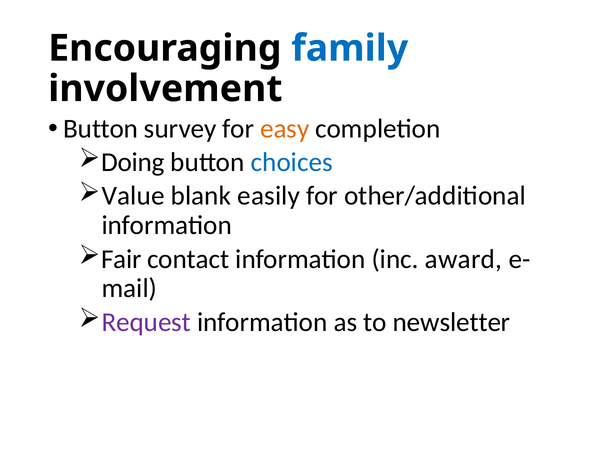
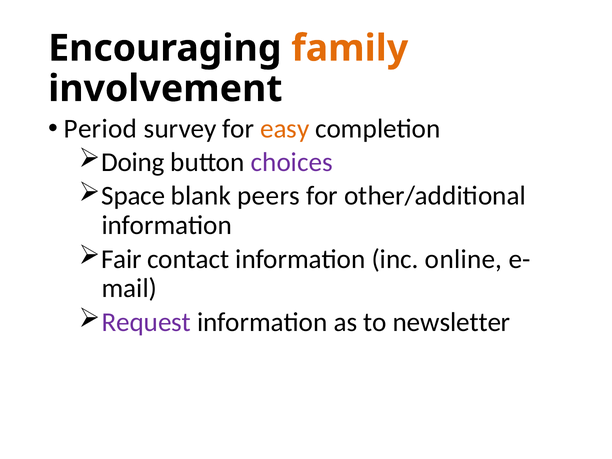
family colour: blue -> orange
Button at (101, 129): Button -> Period
choices colour: blue -> purple
Value: Value -> Space
easily: easily -> peers
award: award -> online
